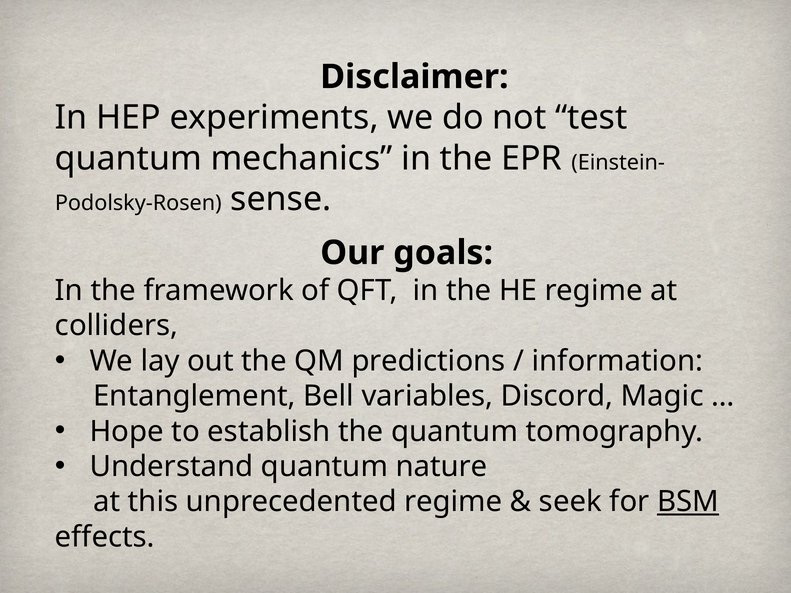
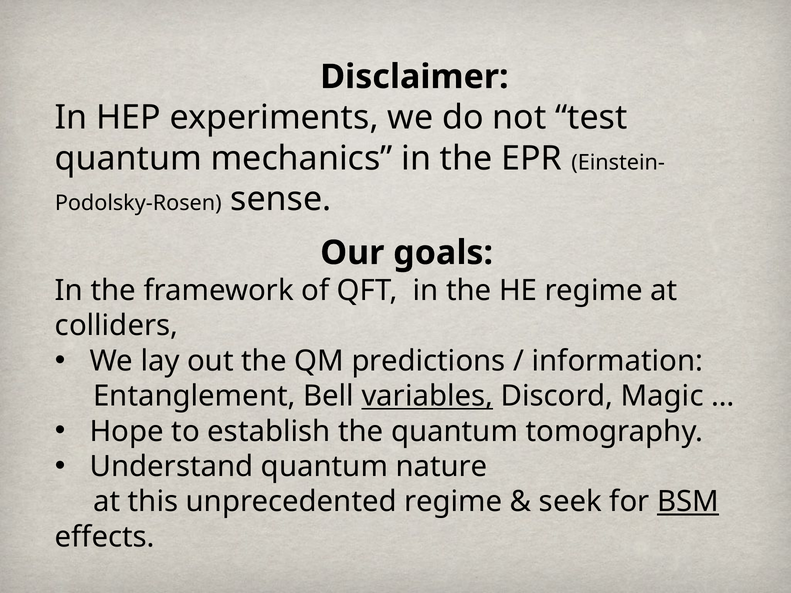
variables underline: none -> present
